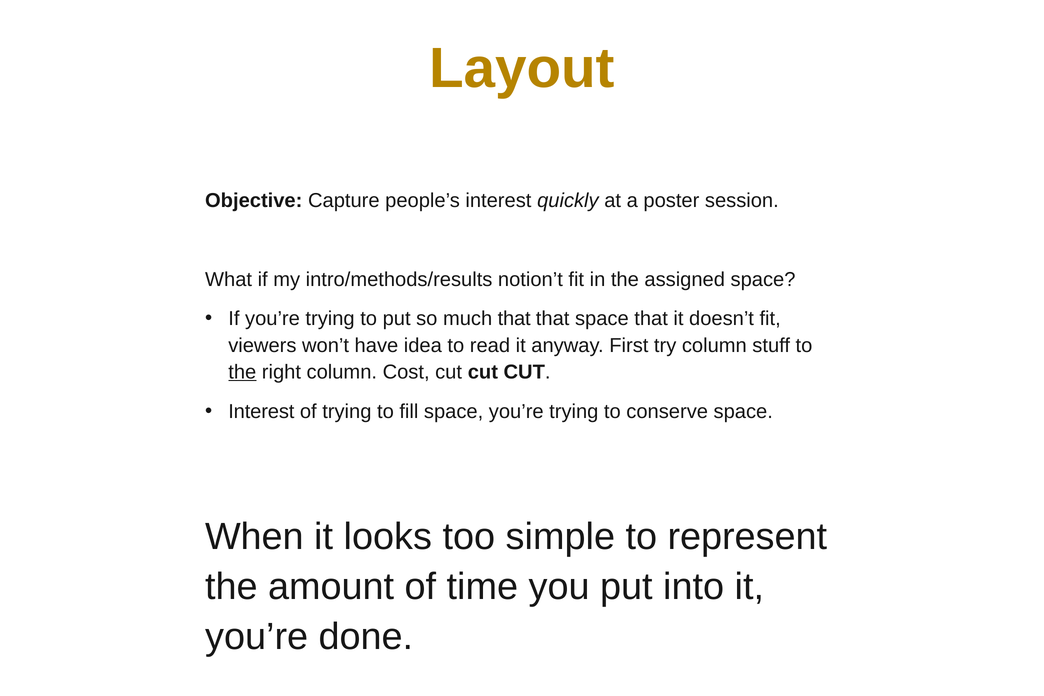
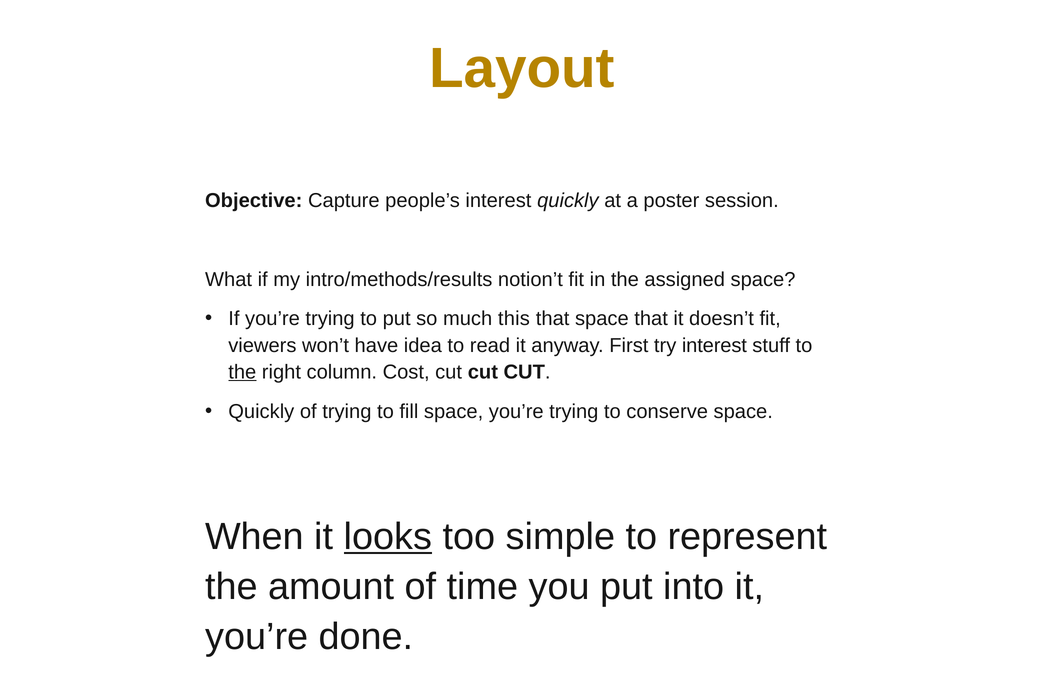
much that: that -> this
try column: column -> interest
Interest at (261, 411): Interest -> Quickly
looks underline: none -> present
